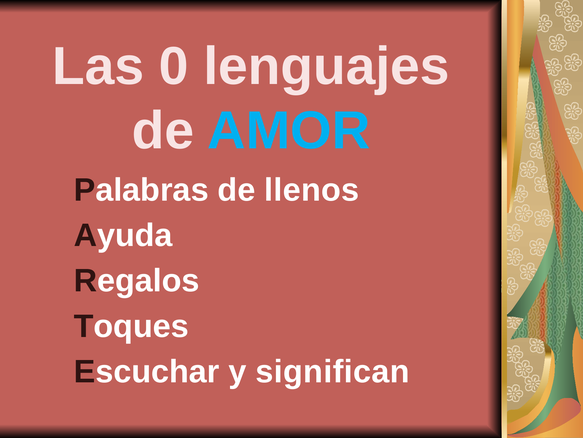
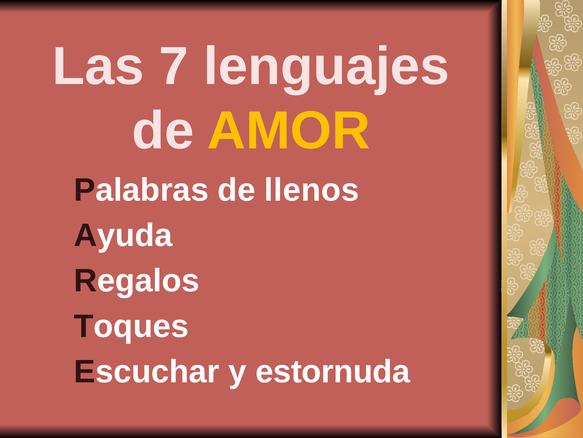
0: 0 -> 7
AMOR colour: light blue -> yellow
significan: significan -> estornuda
